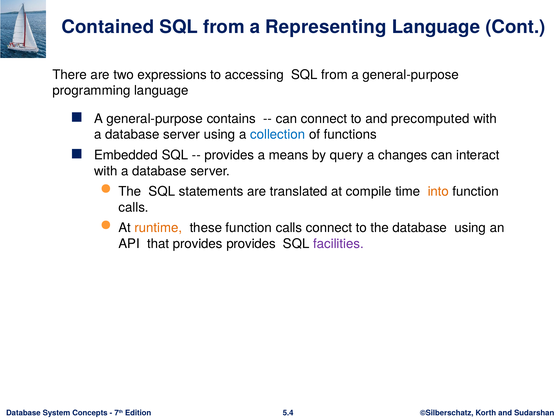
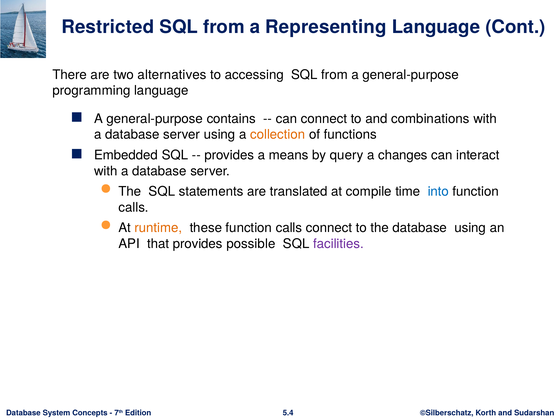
Contained: Contained -> Restricted
expressions: expressions -> alternatives
precomputed: precomputed -> combinations
collection colour: blue -> orange
into colour: orange -> blue
provides provides: provides -> possible
